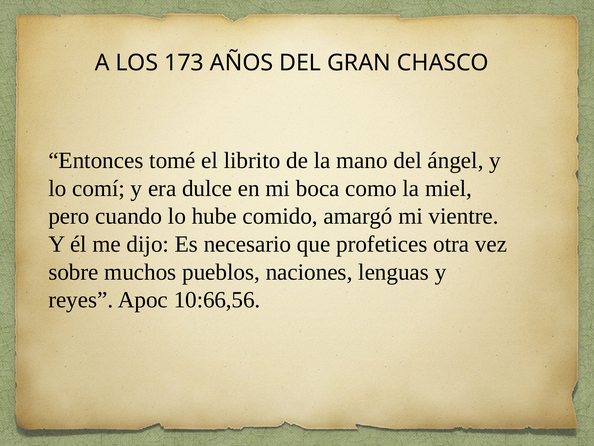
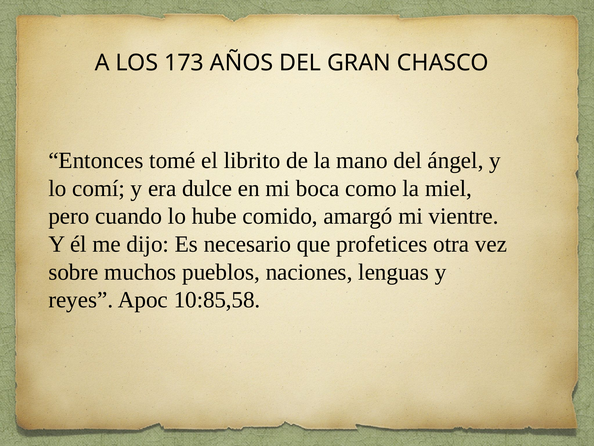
10:66,56: 10:66,56 -> 10:85,58
